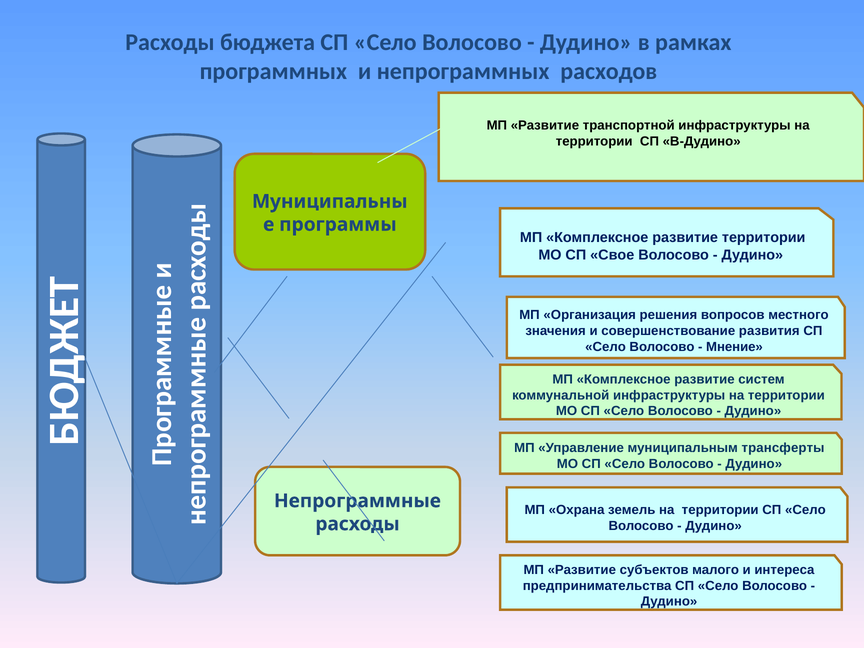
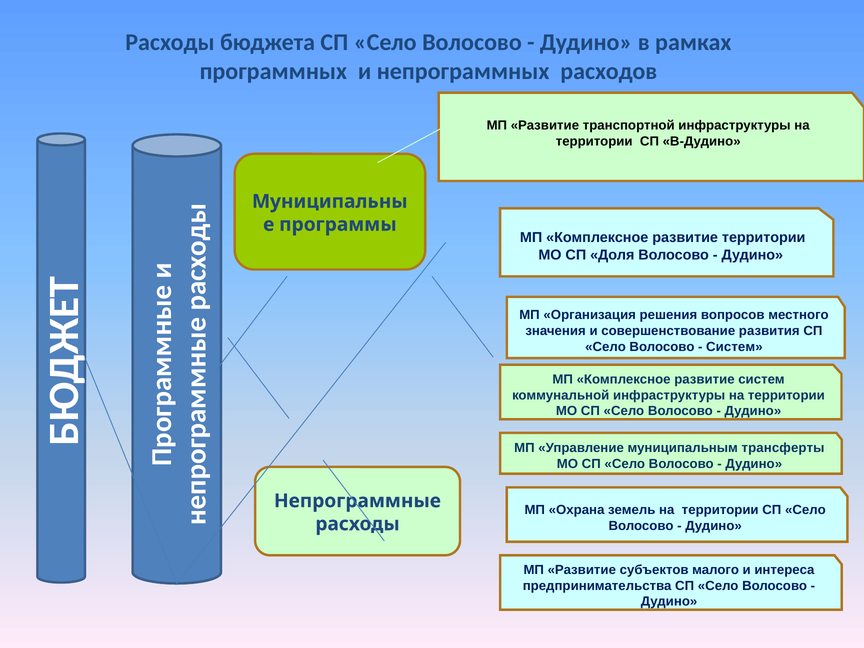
Свое: Свое -> Доля
Мнение at (734, 347): Мнение -> Систем
